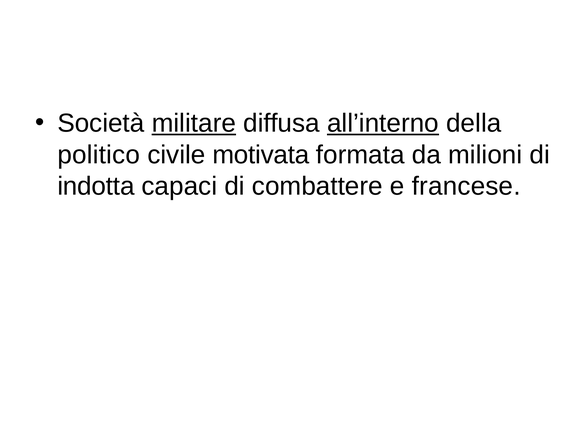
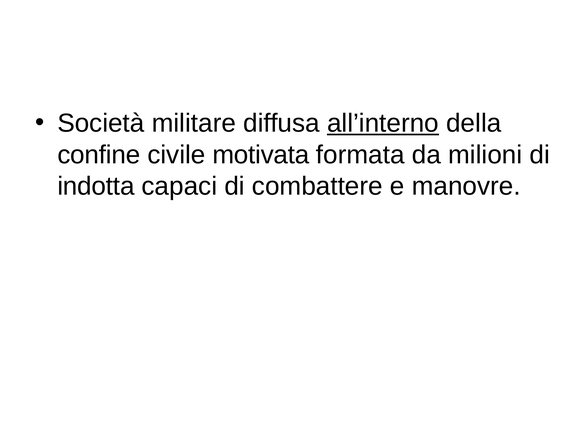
militare underline: present -> none
politico: politico -> confine
francese: francese -> manovre
